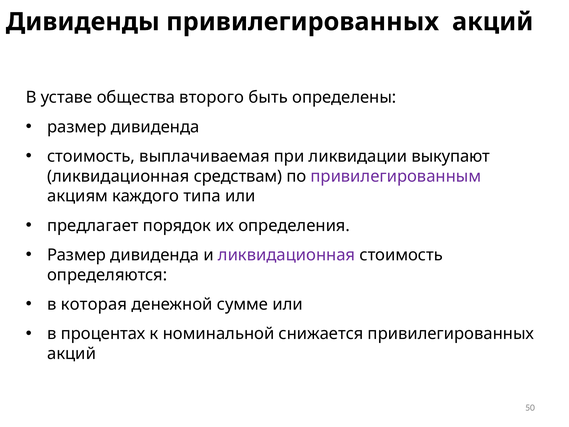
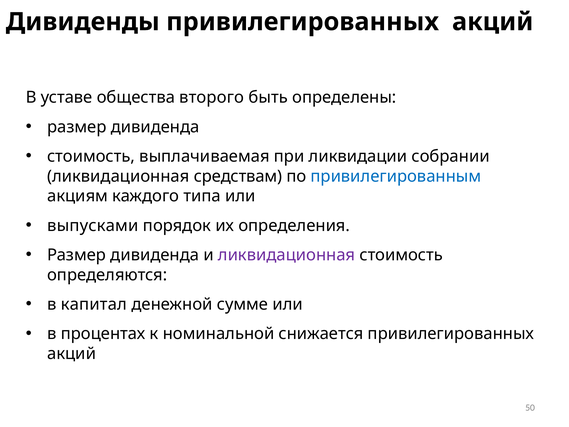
выкупают: выкупают -> собрании
привилегированным colour: purple -> blue
предлагает: предлагает -> выпусками
которая: которая -> капитал
